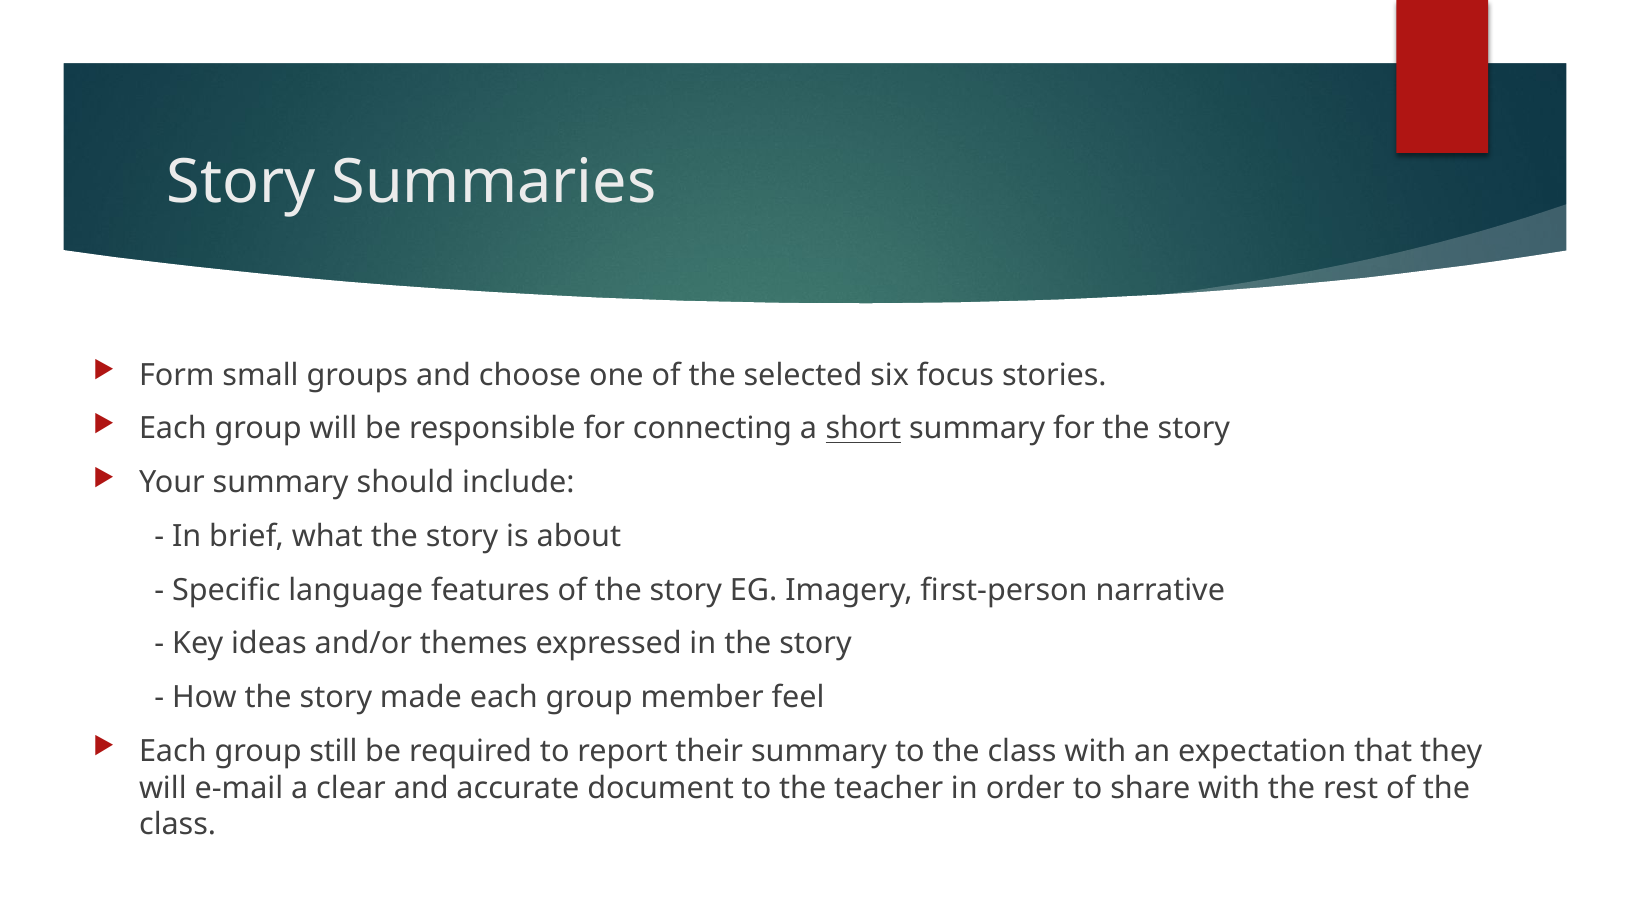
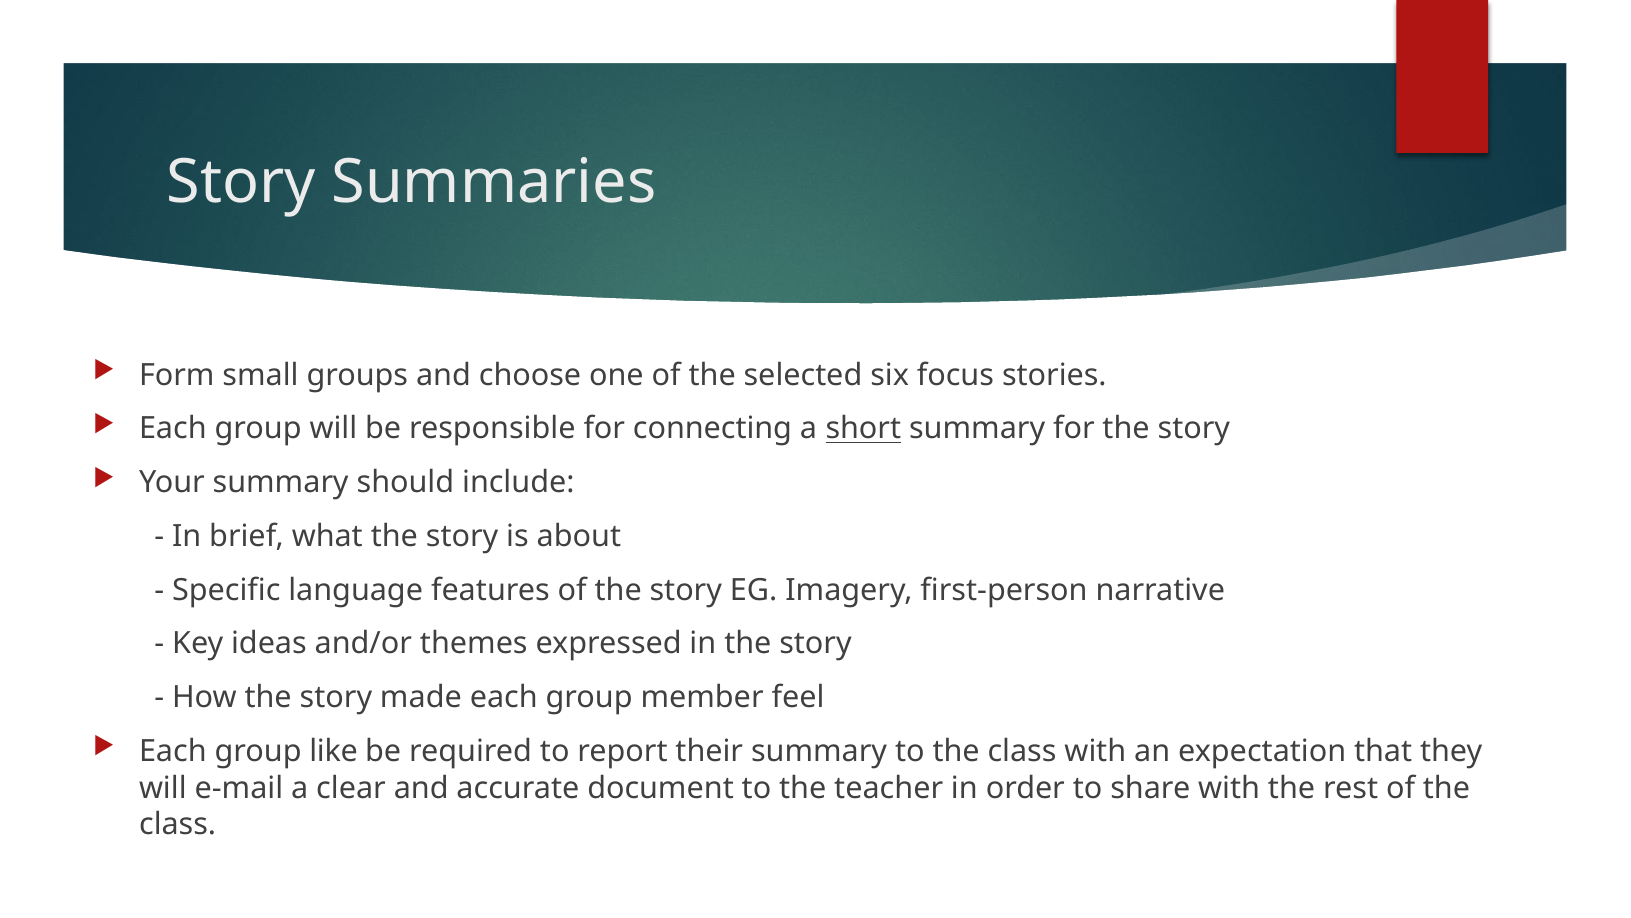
still: still -> like
